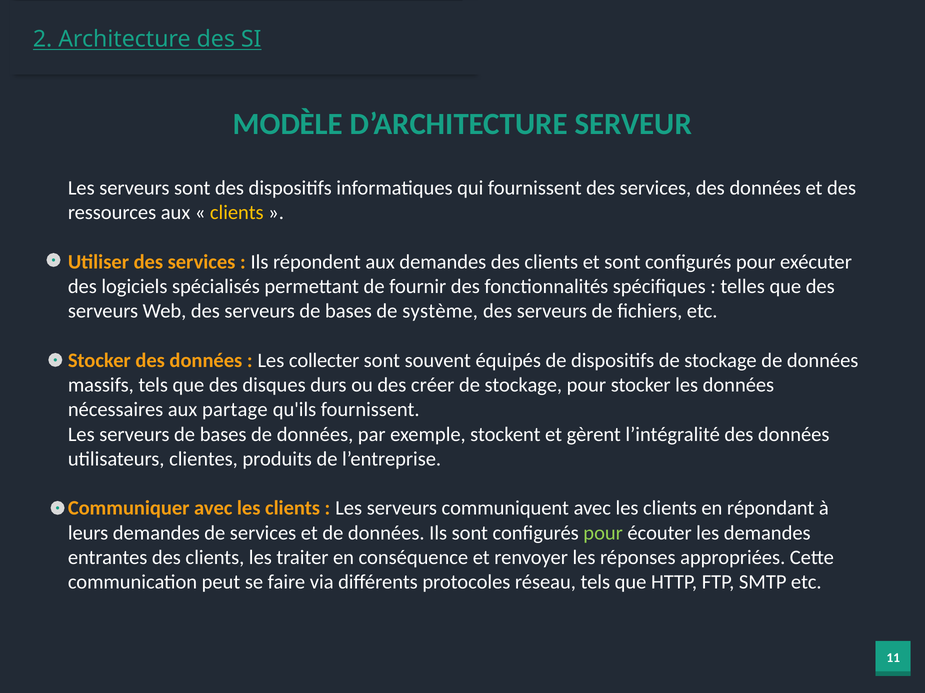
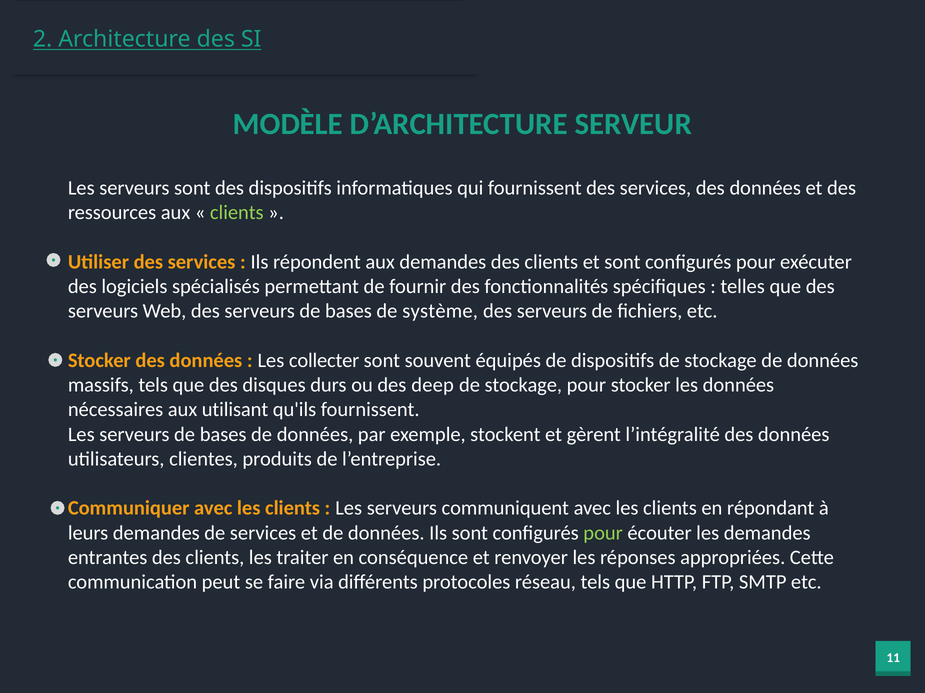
clients at (237, 213) colour: yellow -> light green
créer: créer -> deep
partage: partage -> utilisant
